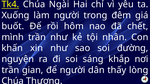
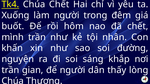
Chúa Ngài: Ngài -> Chết
